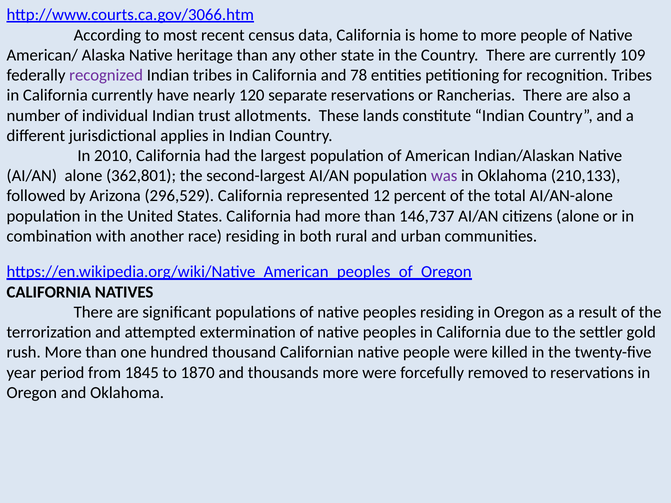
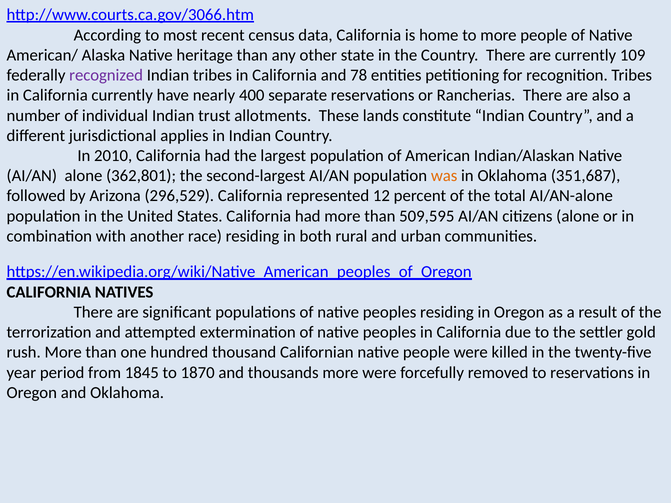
120: 120 -> 400
was colour: purple -> orange
210,133: 210,133 -> 351,687
146,737: 146,737 -> 509,595
